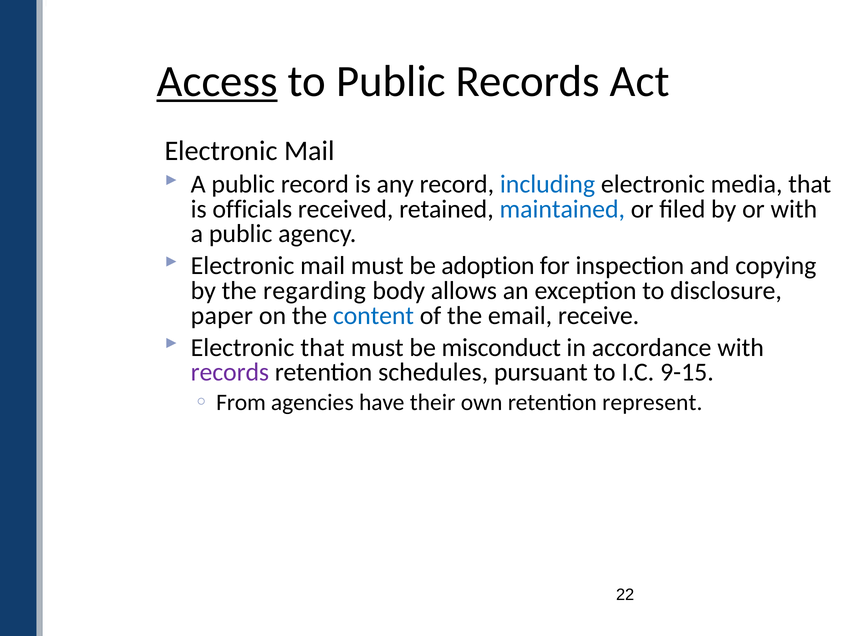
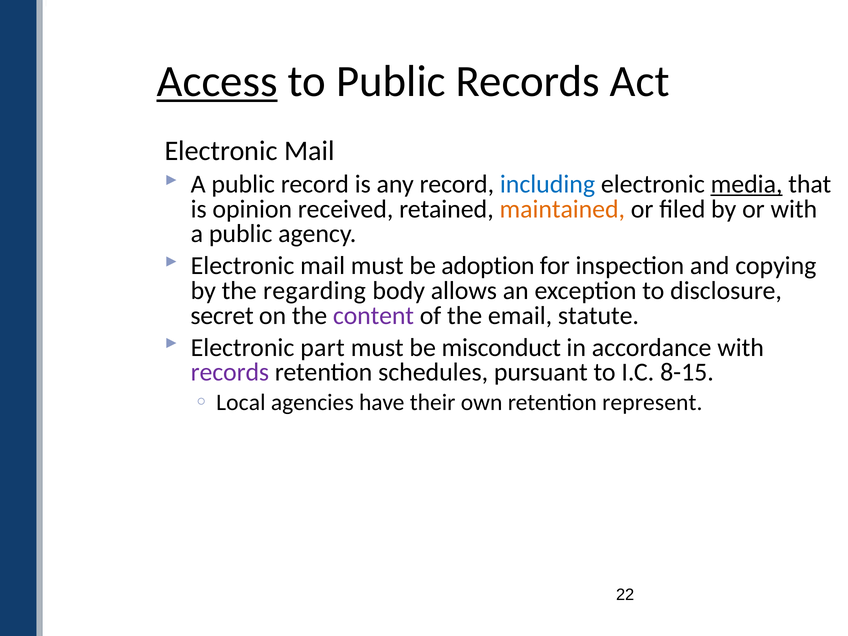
media underline: none -> present
officials: officials -> opinion
maintained colour: blue -> orange
paper: paper -> secret
content colour: blue -> purple
receive: receive -> statute
Electronic that: that -> part
9-15: 9-15 -> 8-15
From: From -> Local
